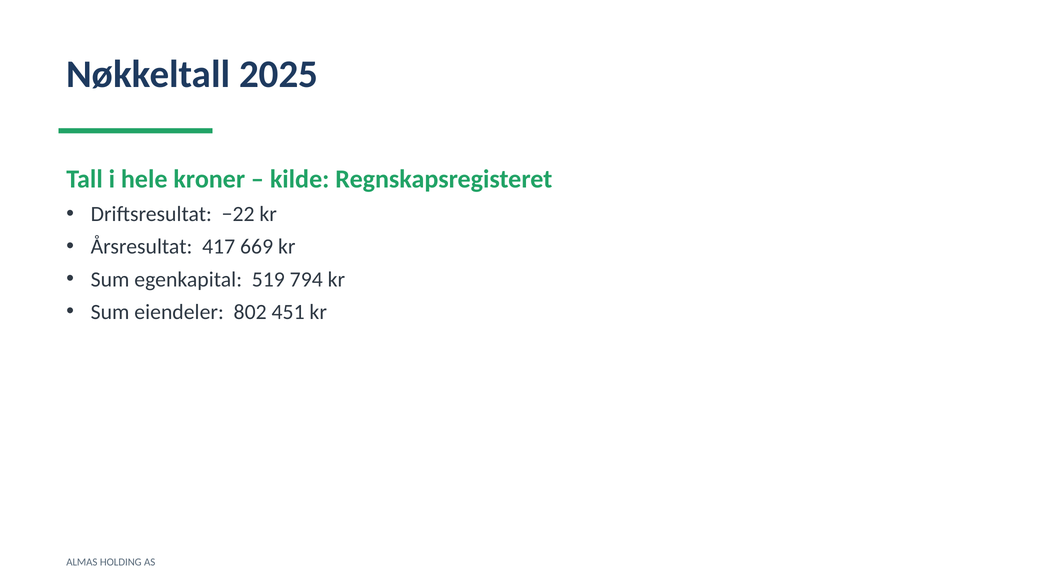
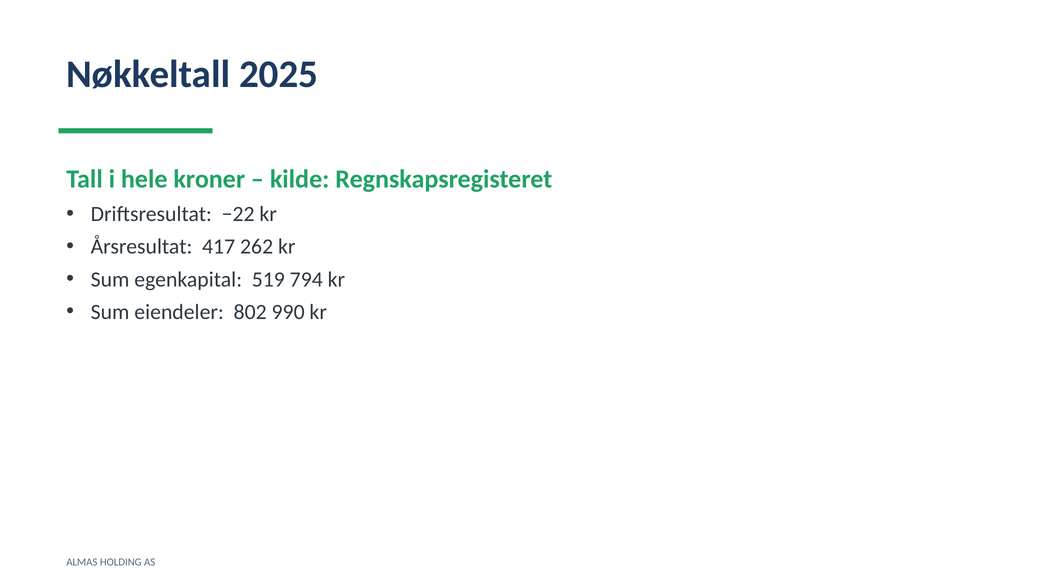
669: 669 -> 262
451: 451 -> 990
